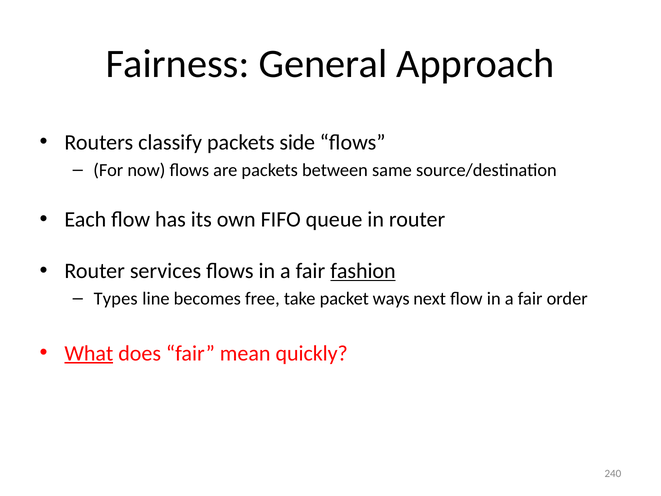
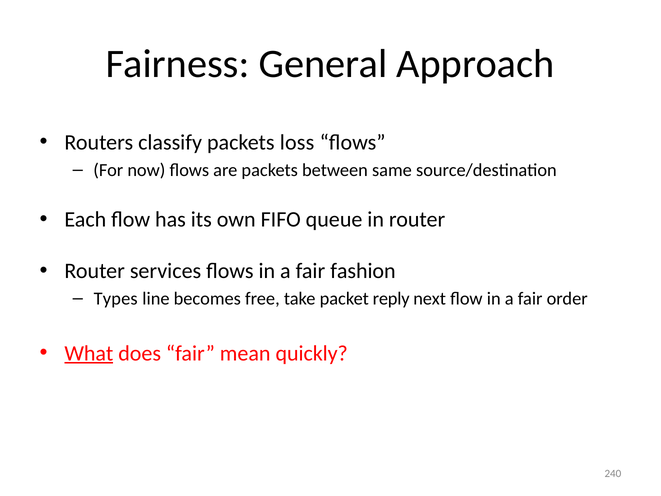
side: side -> loss
fashion underline: present -> none
ways: ways -> reply
